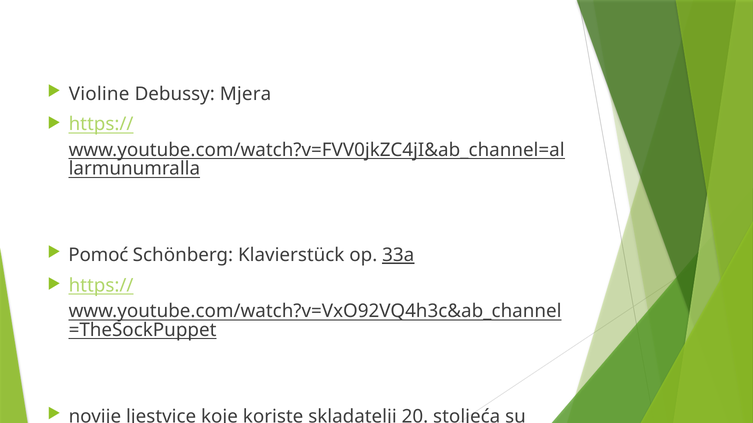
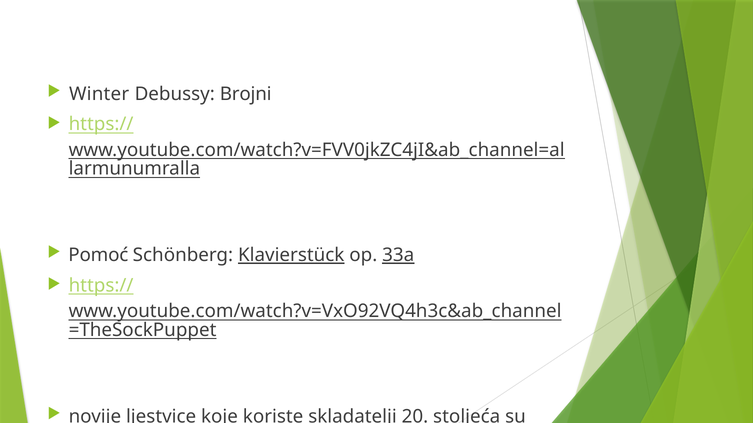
Violine: Violine -> Winter
Mjera: Mjera -> Brojni
Klavierstück underline: none -> present
